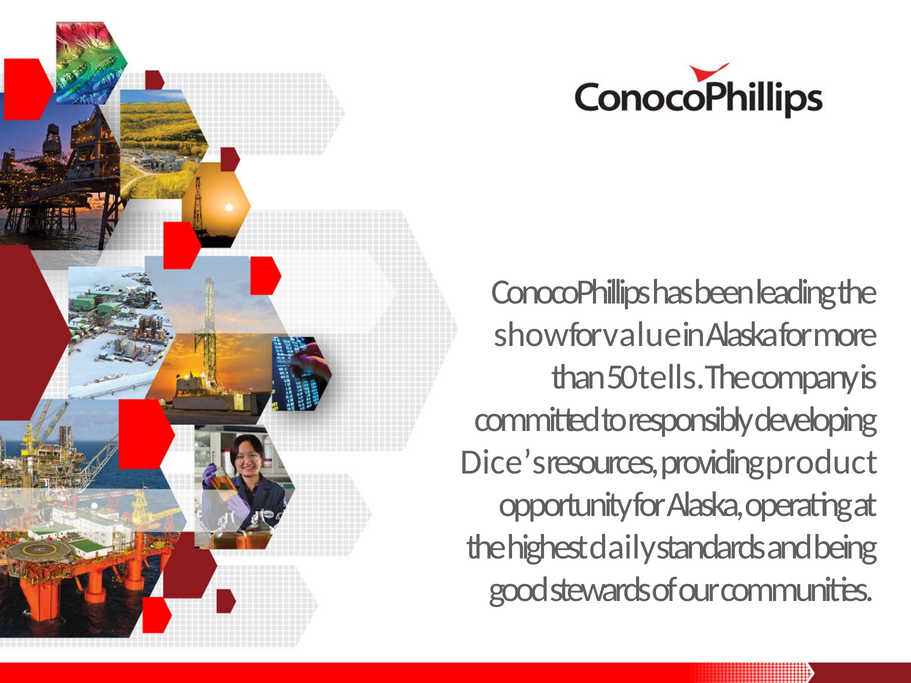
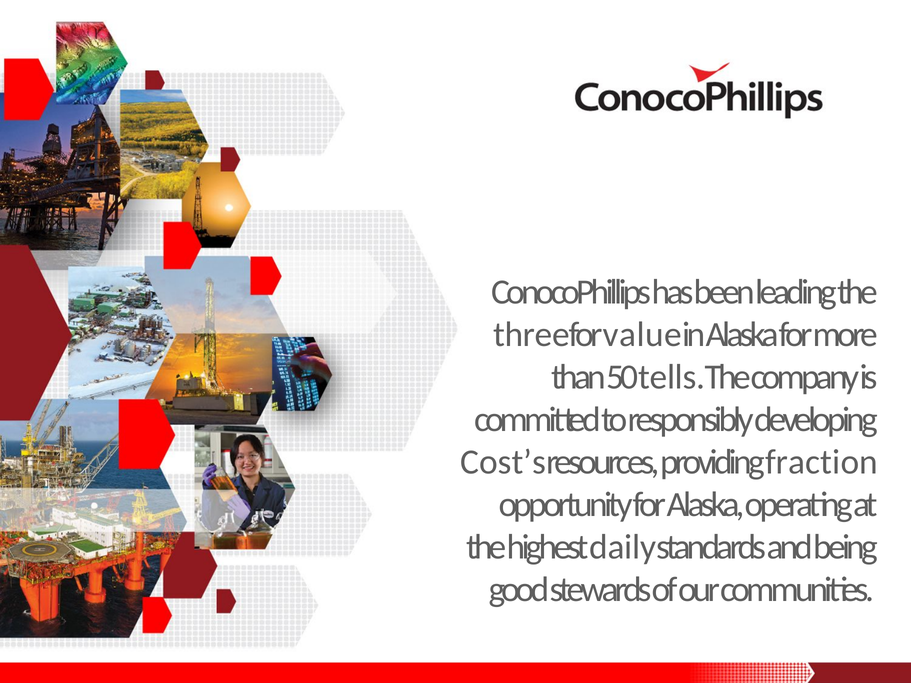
show: show -> three
Dice’s: Dice’s -> Cost’s
product: product -> fraction
